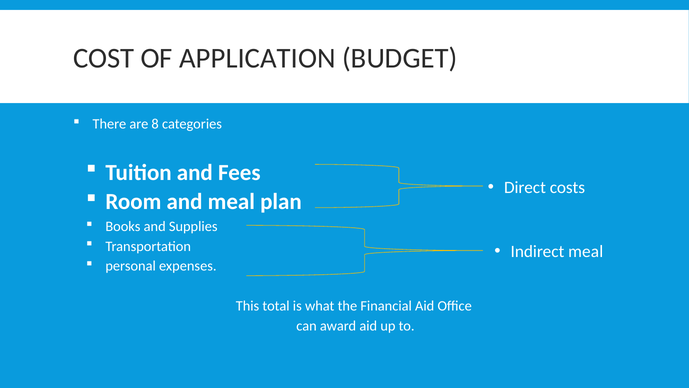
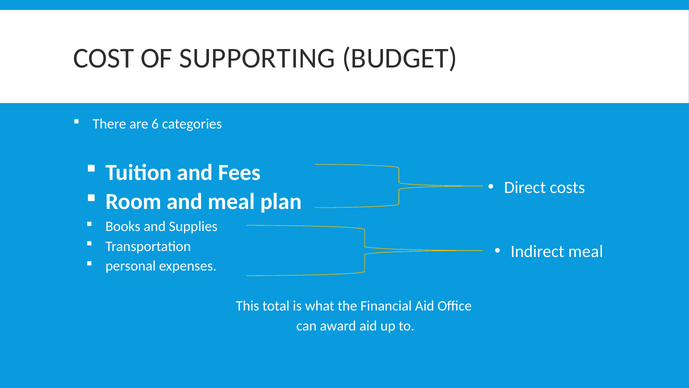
APPLICATION: APPLICATION -> SUPPORTING
8: 8 -> 6
